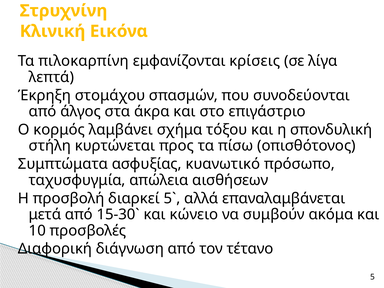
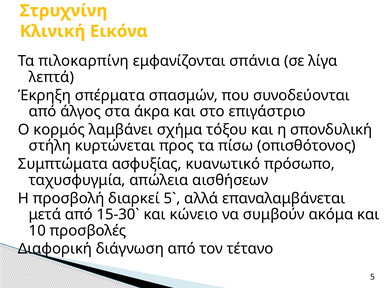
κρίσεις: κρίσεις -> σπάνια
στομάχου: στομάχου -> σπέρματα
